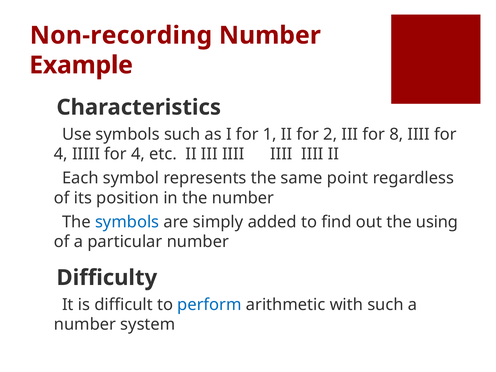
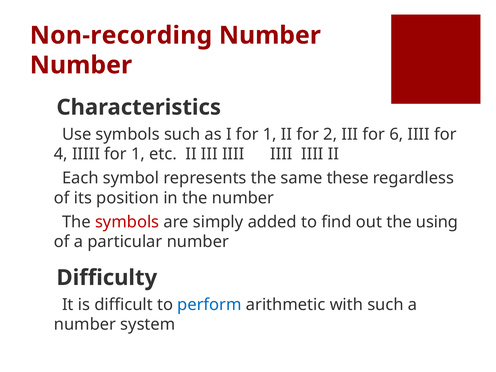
Example at (81, 65): Example -> Number
8: 8 -> 6
IIIII for 4: 4 -> 1
point: point -> these
symbols at (127, 222) colour: blue -> red
